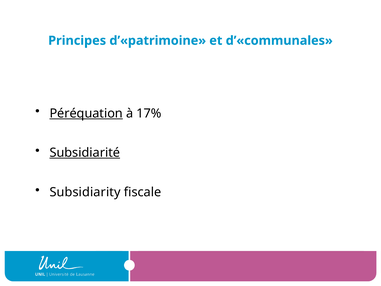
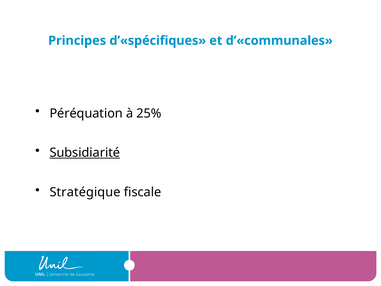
d’«patrimoine: d’«patrimoine -> d’«spécifiques
Péréquation underline: present -> none
17%: 17% -> 25%
Subsidiarity: Subsidiarity -> Stratégique
